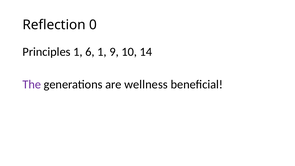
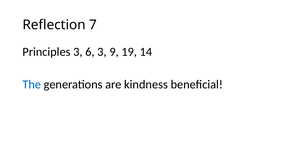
0: 0 -> 7
Principles 1: 1 -> 3
6 1: 1 -> 3
10: 10 -> 19
The colour: purple -> blue
wellness: wellness -> kindness
